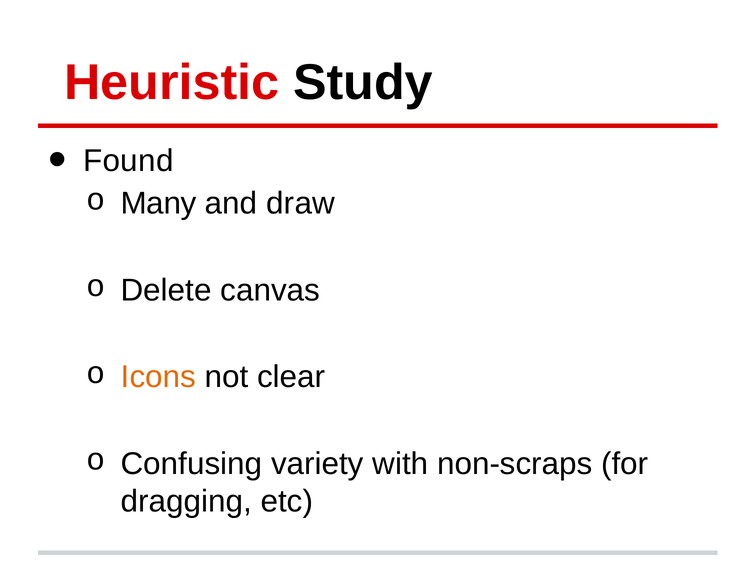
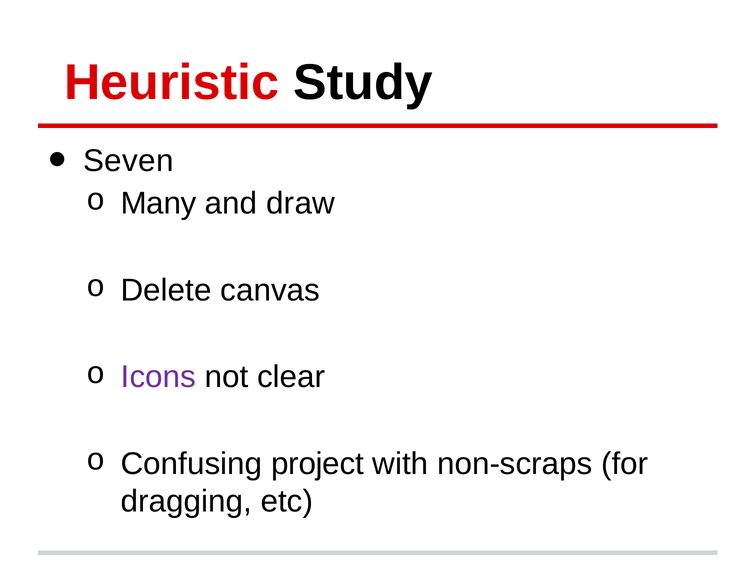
Found: Found -> Seven
Icons colour: orange -> purple
variety: variety -> project
